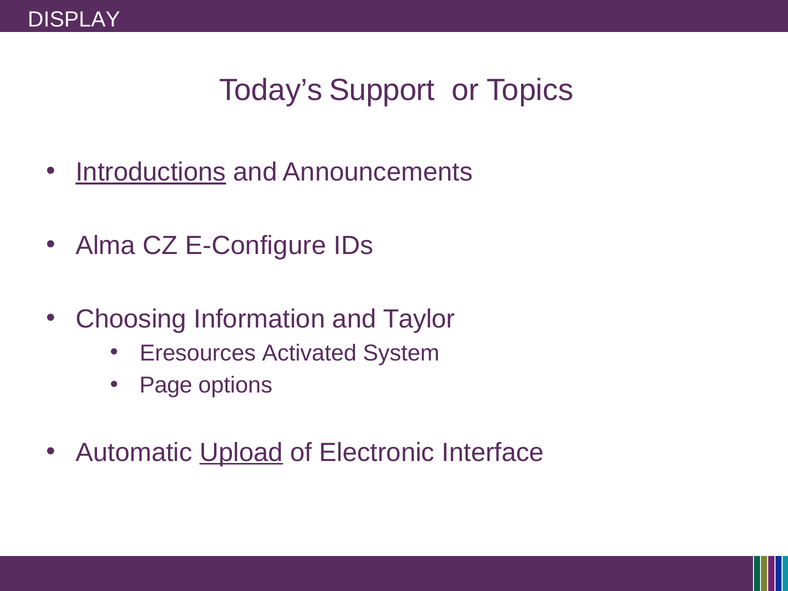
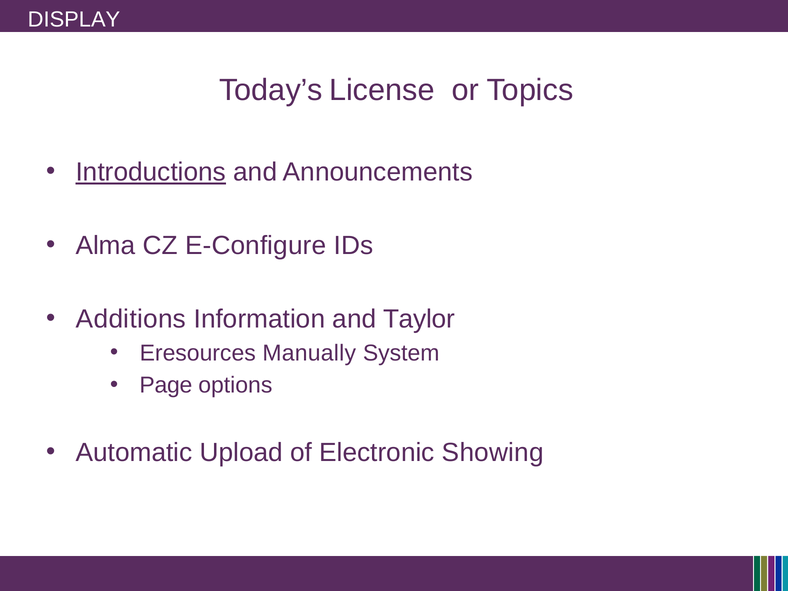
Support: Support -> License
Choosing: Choosing -> Additions
Activated: Activated -> Manually
Upload underline: present -> none
Interface: Interface -> Showing
